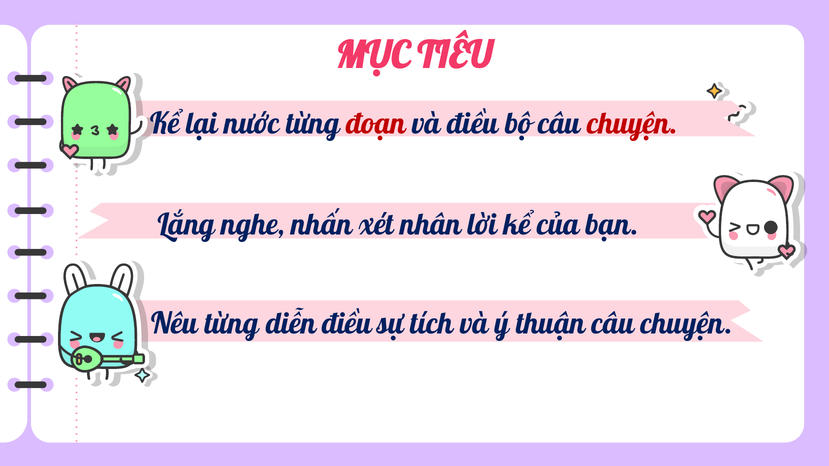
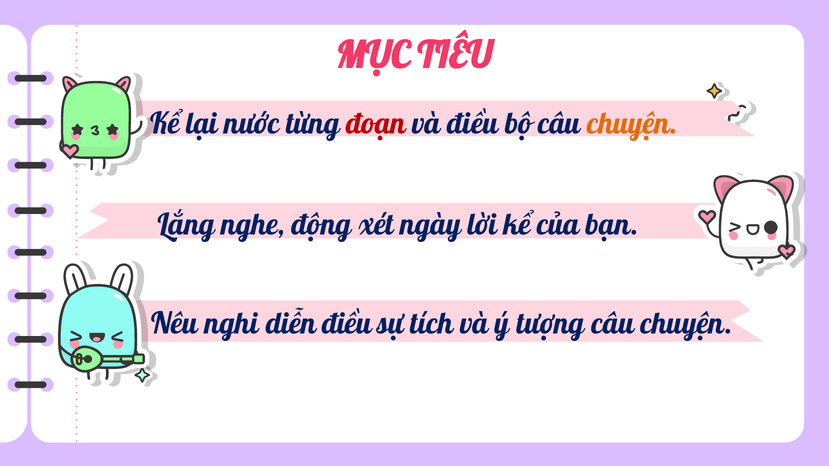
chuyện at (632, 124) colour: red -> orange
nhấn: nhấn -> động
nhân: nhân -> ngày
từng at (232, 324): từng -> nghi
thuận: thuận -> tượng
